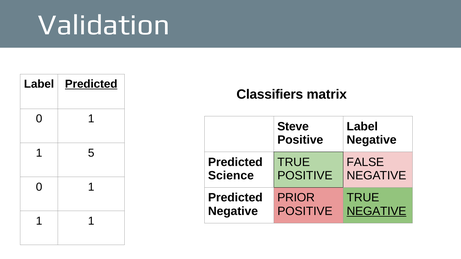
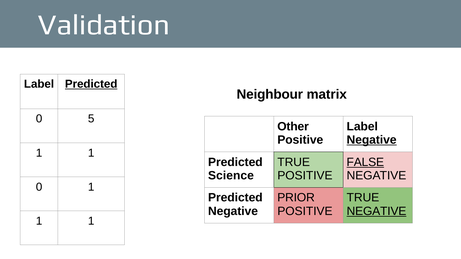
Classifiers: Classifiers -> Neighbour
1 at (91, 119): 1 -> 5
Steve: Steve -> Other
Negative at (372, 140) underline: none -> present
5 at (91, 153): 5 -> 1
FALSE underline: none -> present
